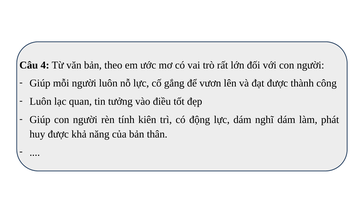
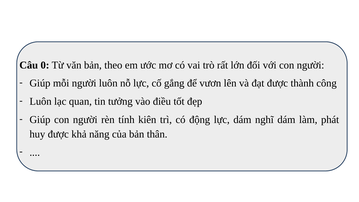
4: 4 -> 0
